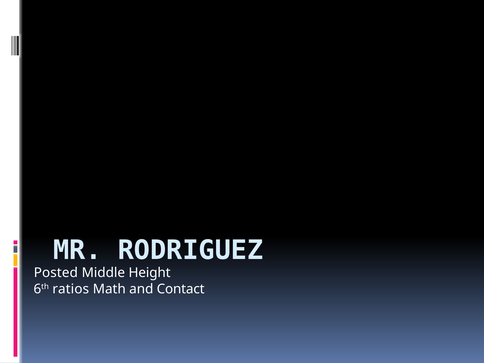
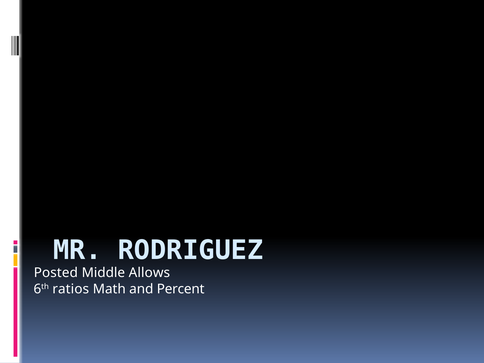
Height: Height -> Allows
Contact: Contact -> Percent
